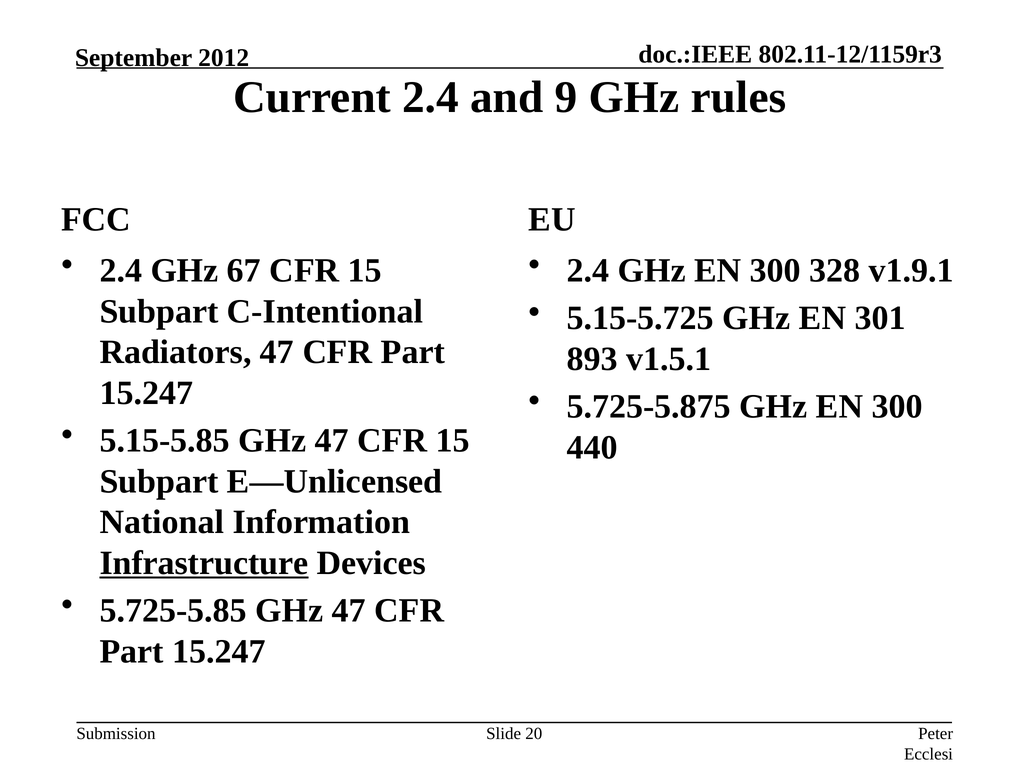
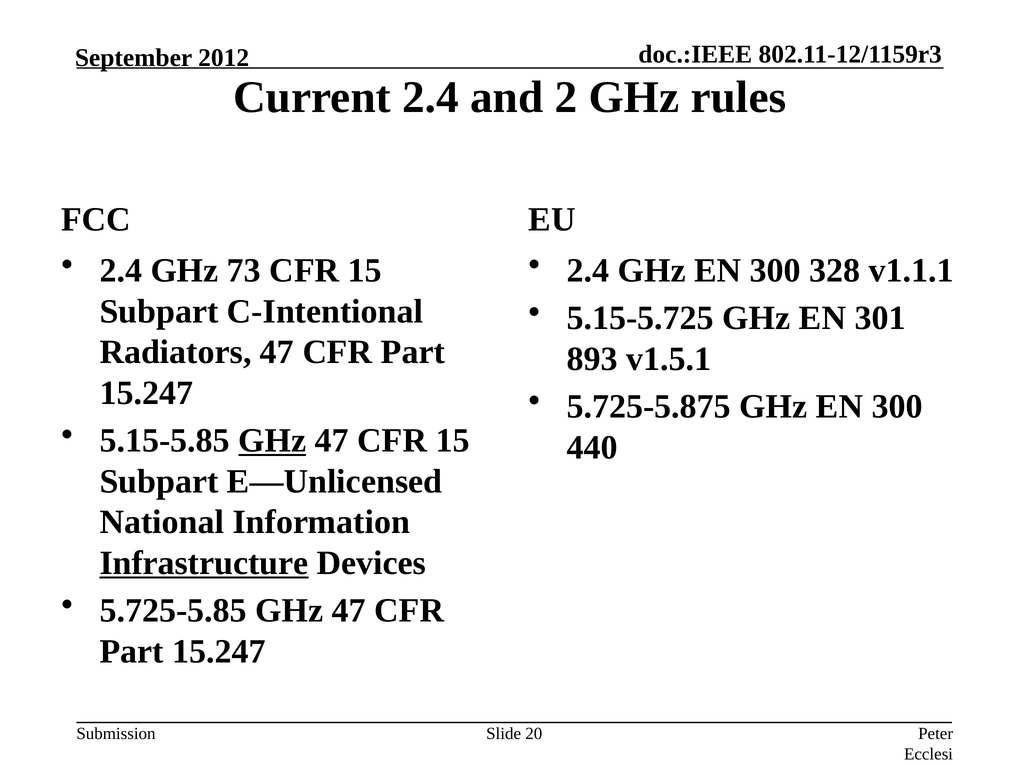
9: 9 -> 2
67: 67 -> 73
v1.9.1: v1.9.1 -> v1.1.1
GHz at (272, 441) underline: none -> present
